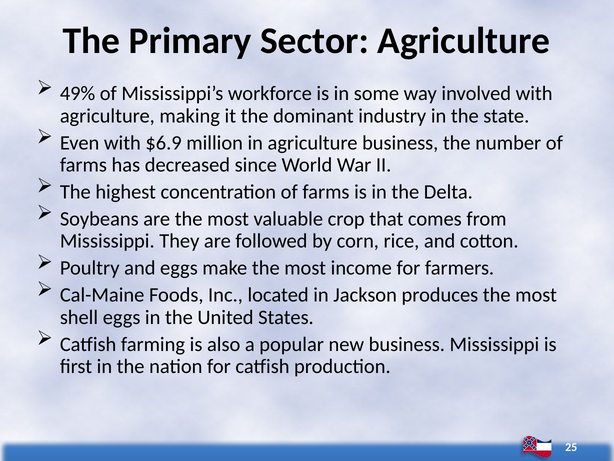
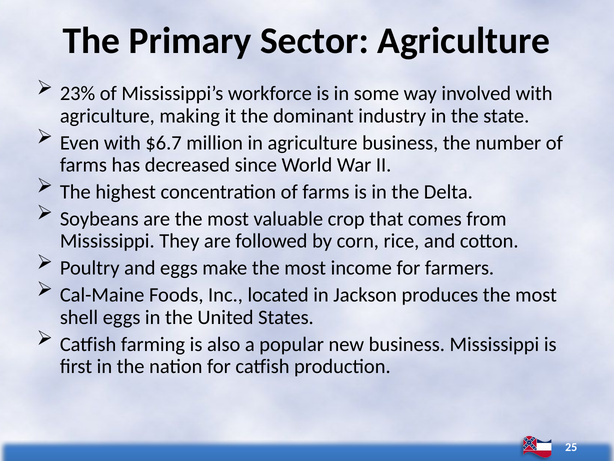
49%: 49% -> 23%
$6.9: $6.9 -> $6.7
